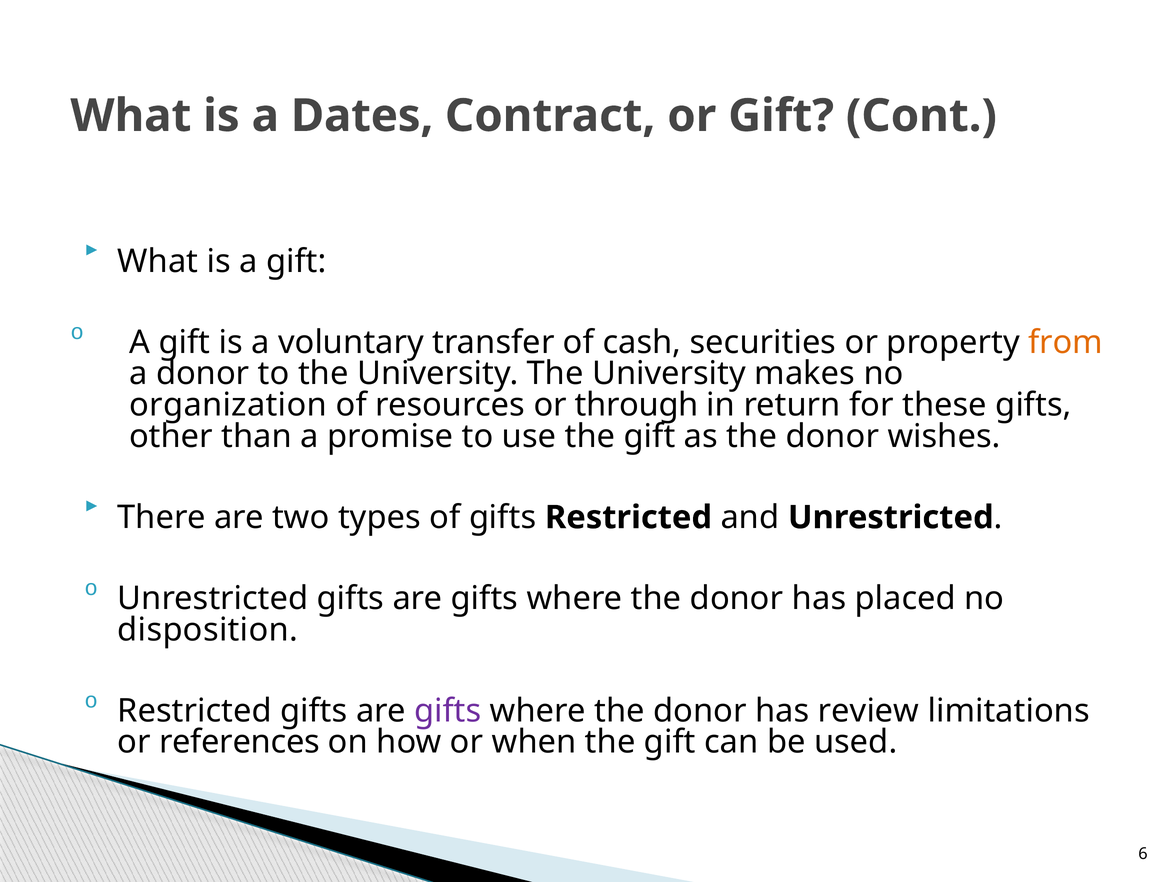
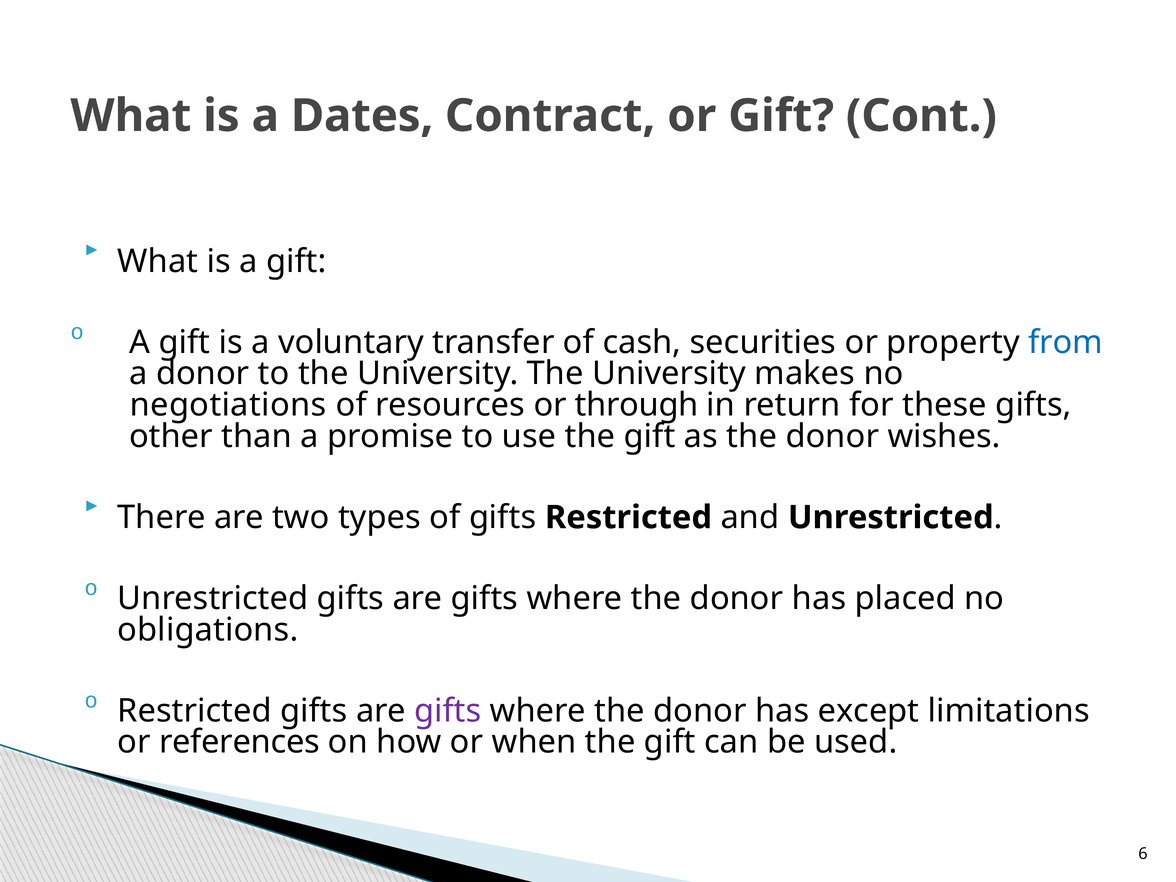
from colour: orange -> blue
organization: organization -> negotiations
disposition: disposition -> obligations
review: review -> except
